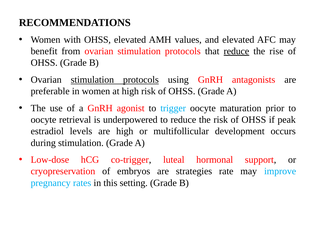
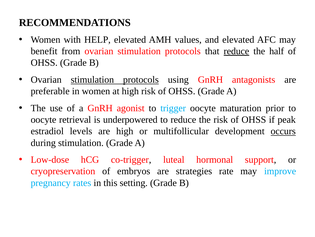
with OHSS: OHSS -> HELP
rise: rise -> half
occurs underline: none -> present
